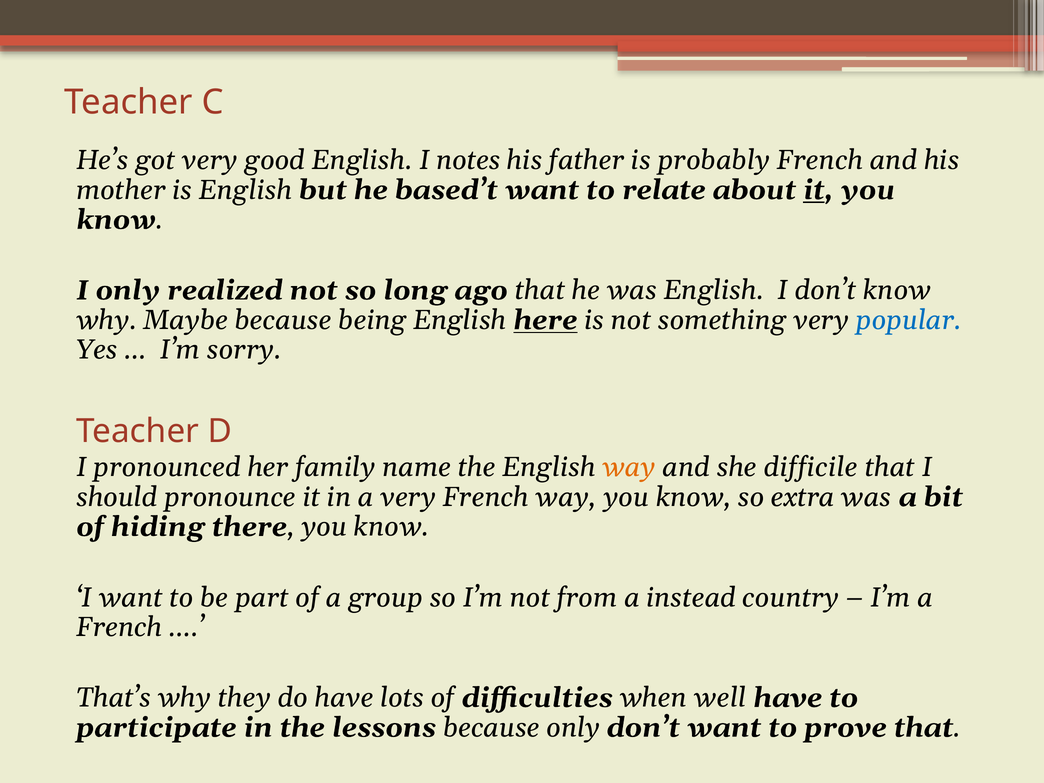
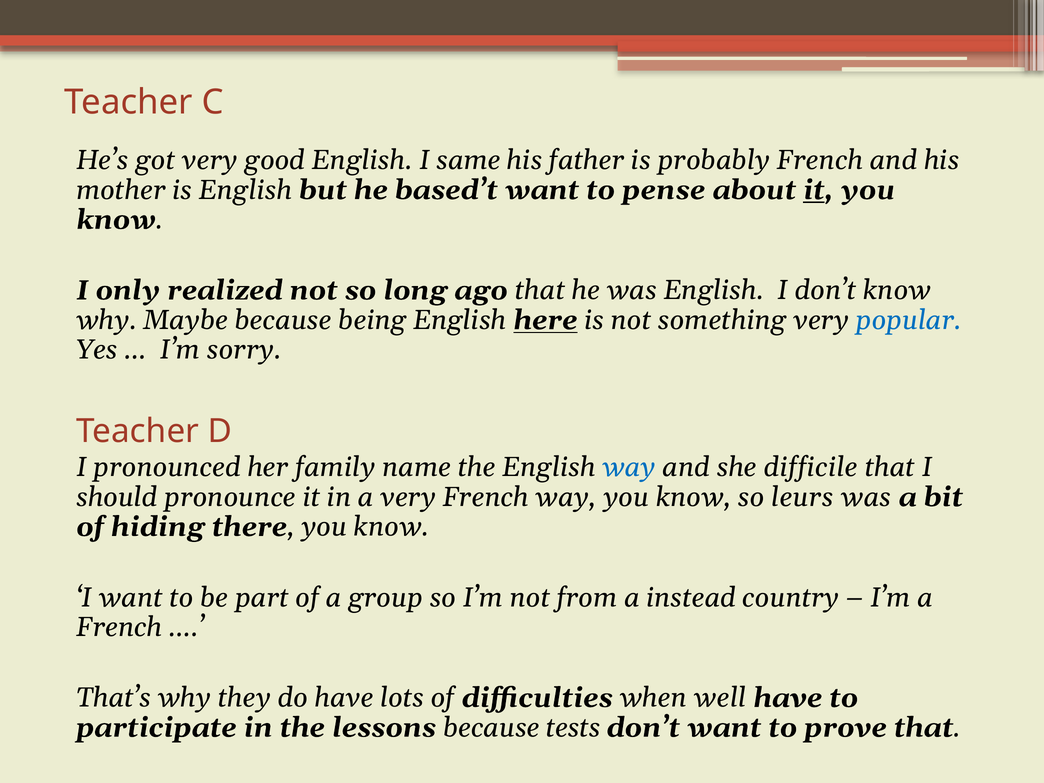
notes: notes -> same
relate: relate -> pense
way at (629, 467) colour: orange -> blue
extra: extra -> leurs
because only: only -> tests
